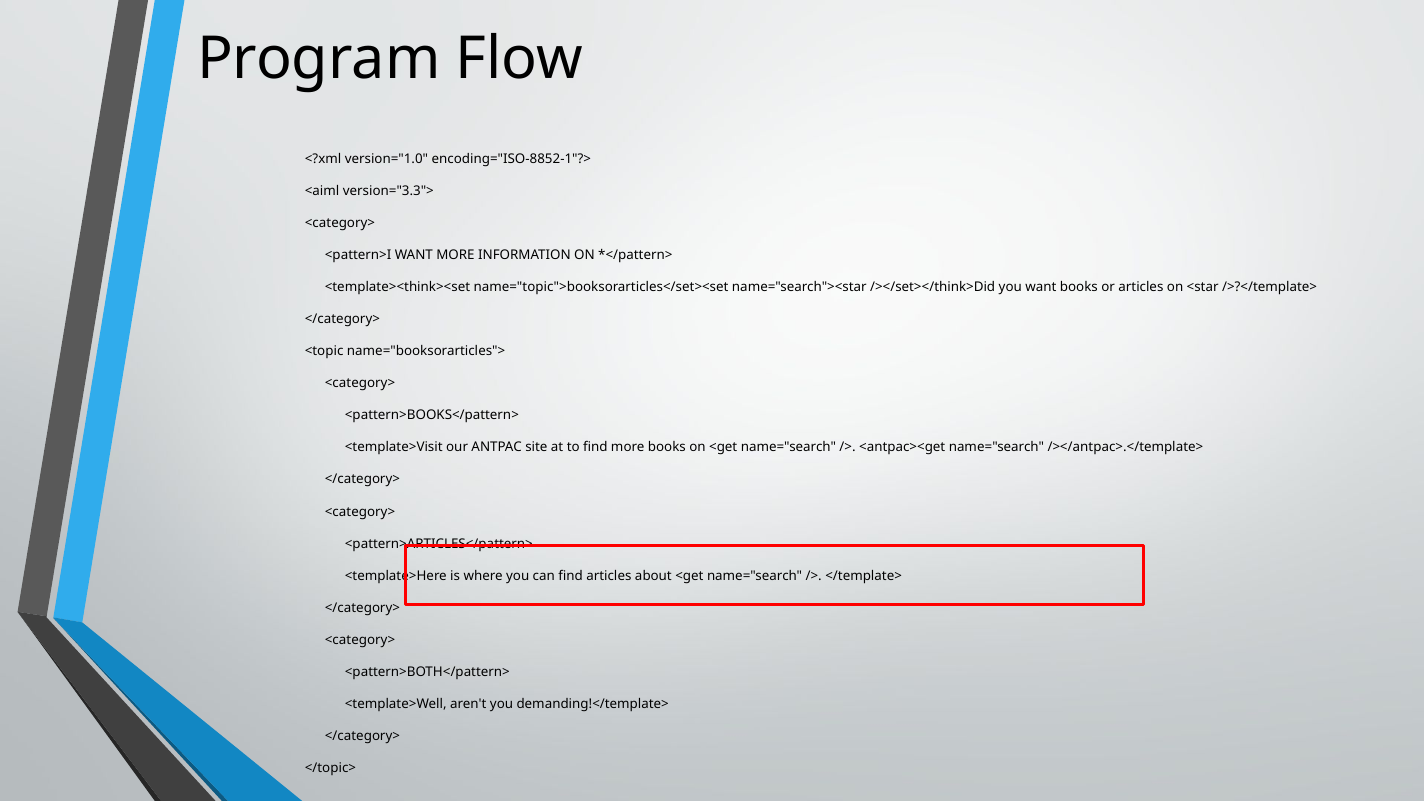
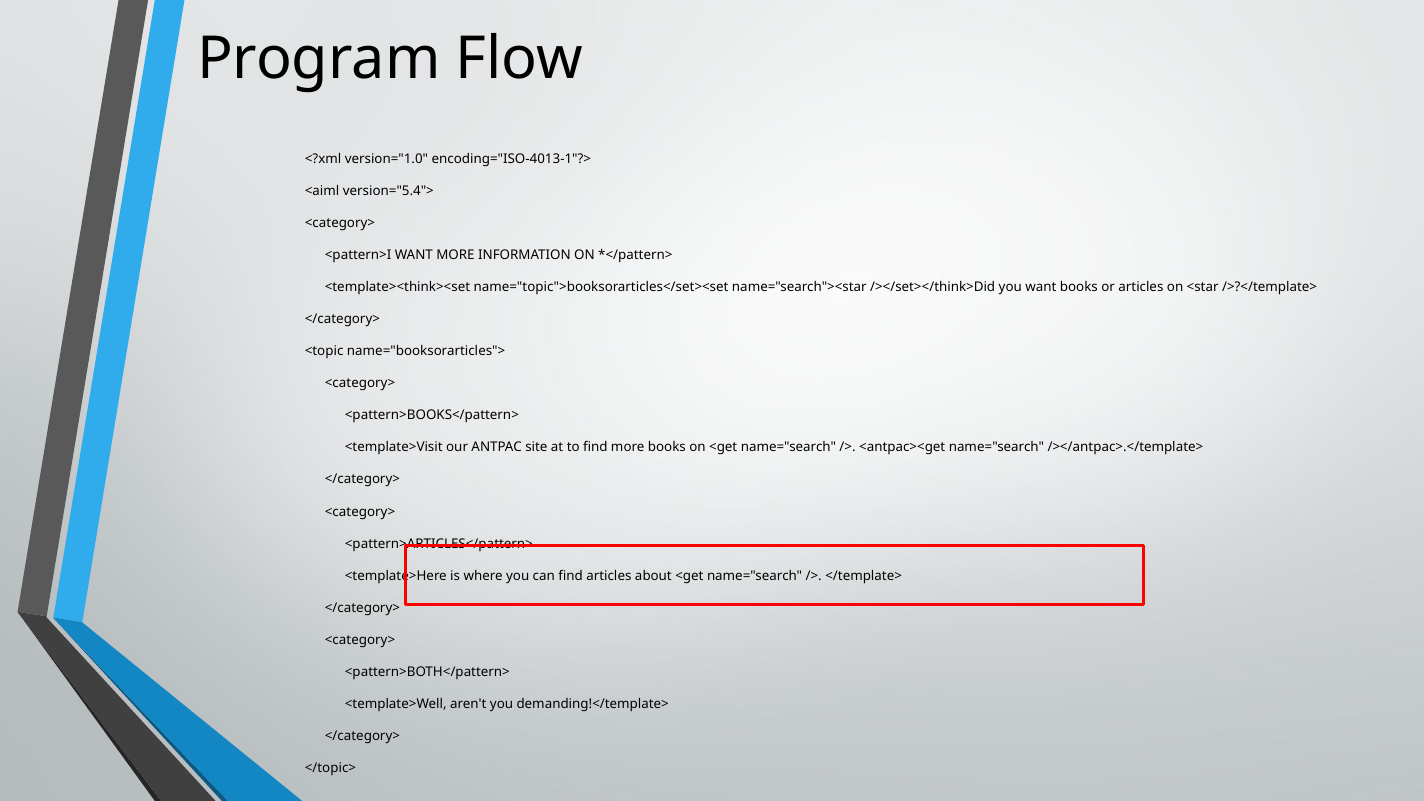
encoding="ISO-8852-1"?>: encoding="ISO-8852-1"?> -> encoding="ISO-4013-1"?>
version="3.3">: version="3.3"> -> version="5.4">
